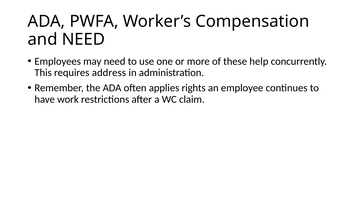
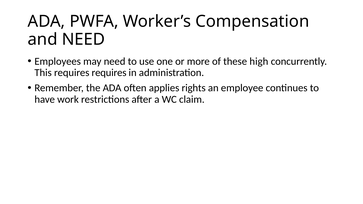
help: help -> high
requires address: address -> requires
